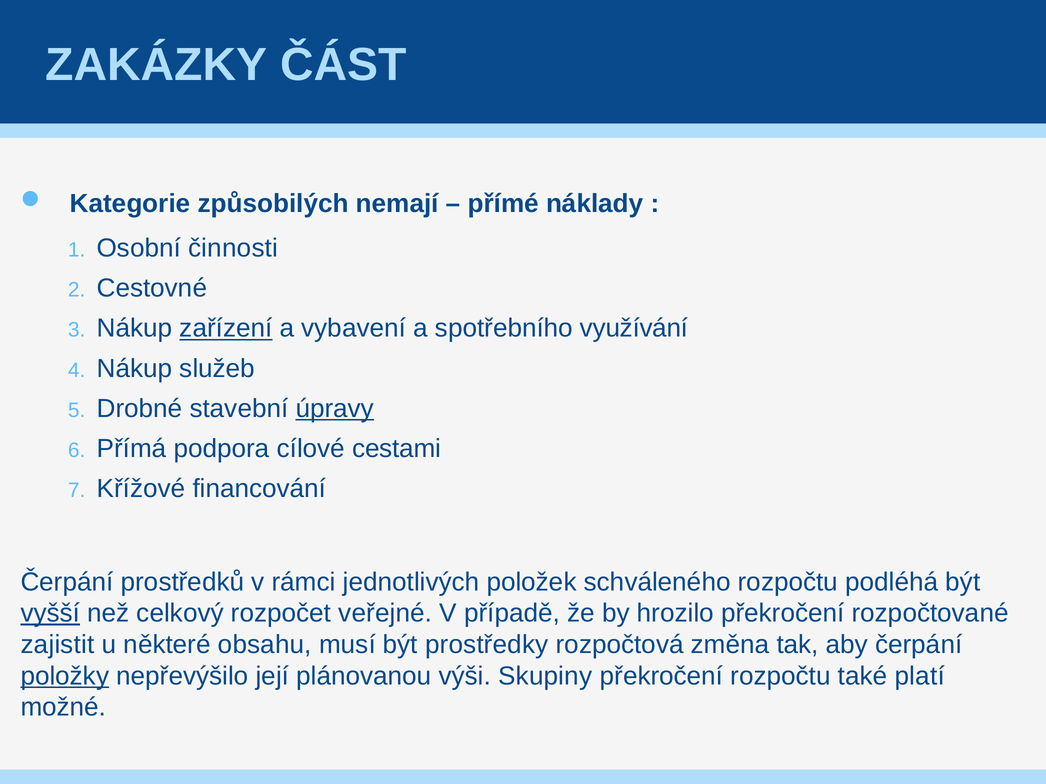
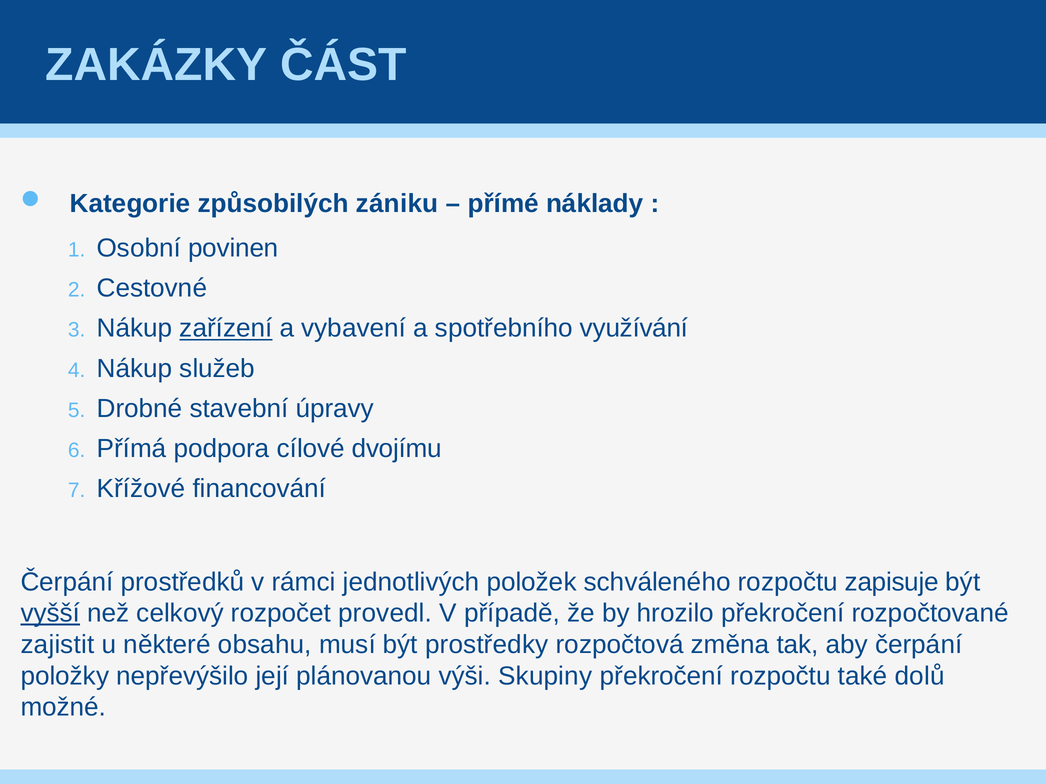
nemají: nemají -> zániku
činnosti: činnosti -> povinen
úpravy underline: present -> none
cestami: cestami -> dvojímu
podléhá: podléhá -> zapisuje
veřejné: veřejné -> provedl
položky underline: present -> none
platí: platí -> dolů
